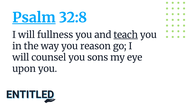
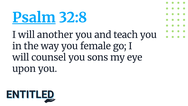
fullness: fullness -> another
teach underline: present -> none
reason: reason -> female
